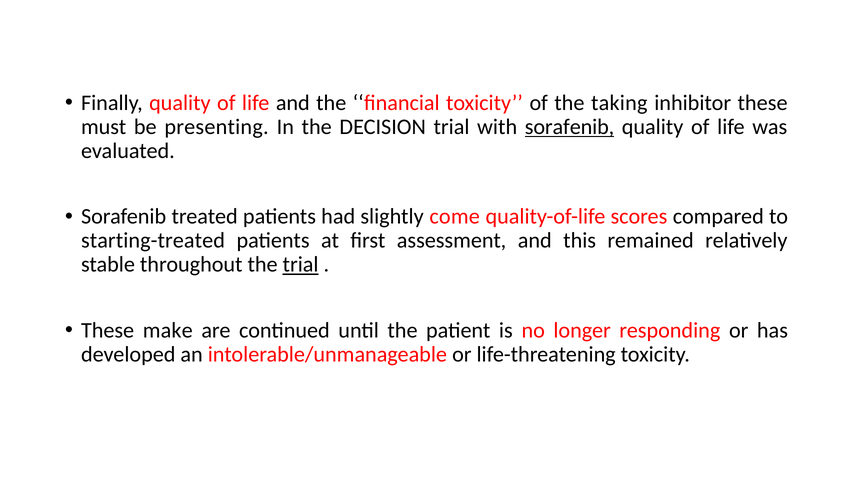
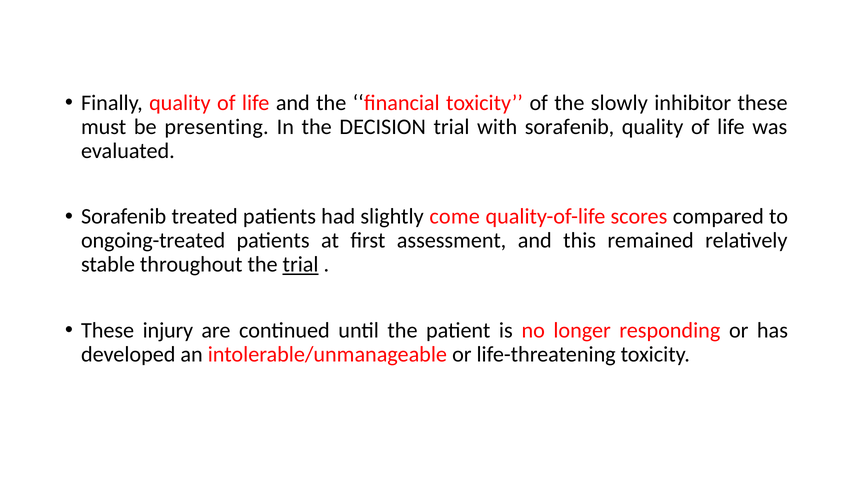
taking: taking -> slowly
sorafenib at (570, 127) underline: present -> none
starting-treated: starting-treated -> ongoing-treated
make: make -> injury
